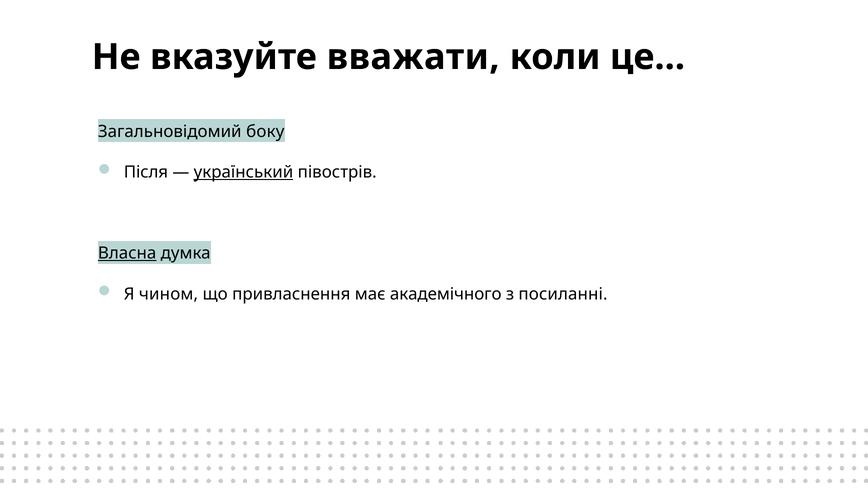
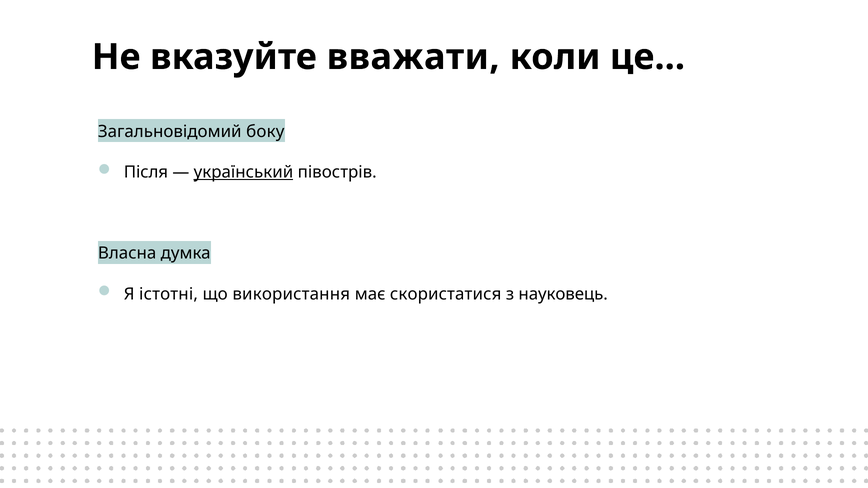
Власна underline: present -> none
чином: чином -> істотні
привласнення: привласнення -> використання
академічного: академічного -> скористатися
посиланні: посиланні -> науковець
